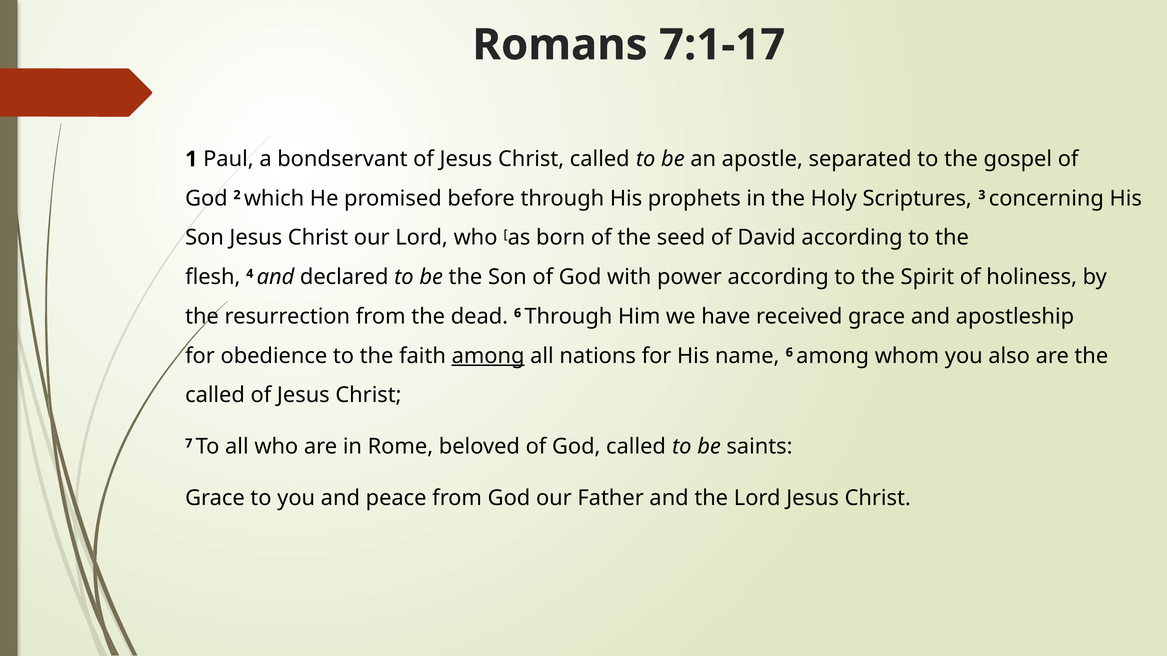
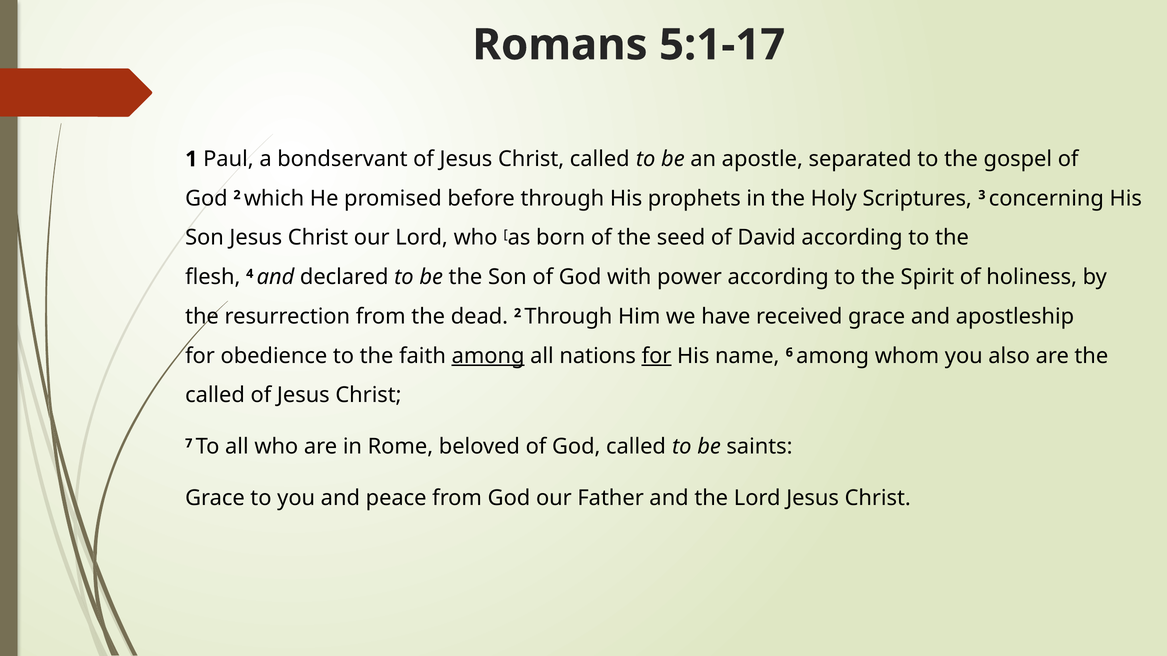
7:1-17: 7:1-17 -> 5:1-17
dead 6: 6 -> 2
for at (657, 356) underline: none -> present
